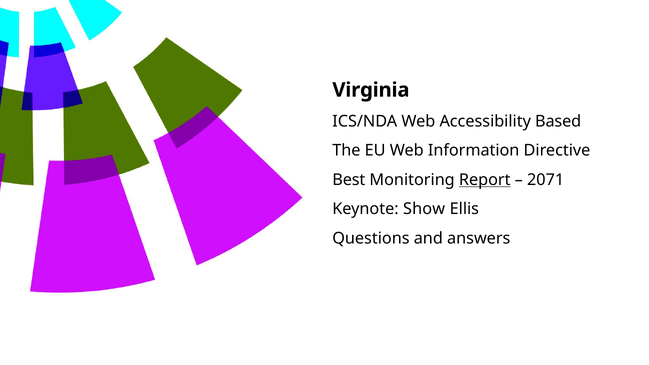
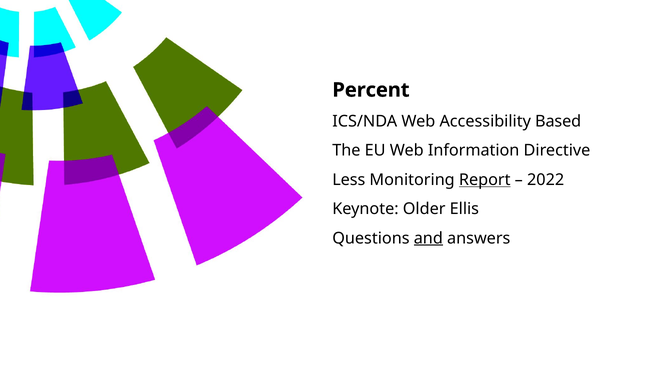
Virginia: Virginia -> Percent
Best: Best -> Less
2071: 2071 -> 2022
Show: Show -> Older
and underline: none -> present
